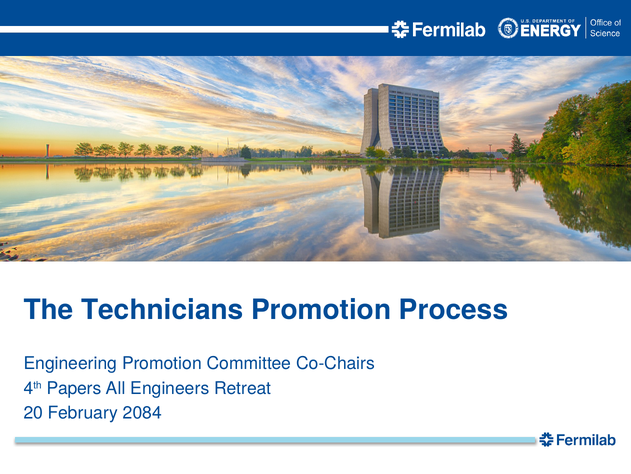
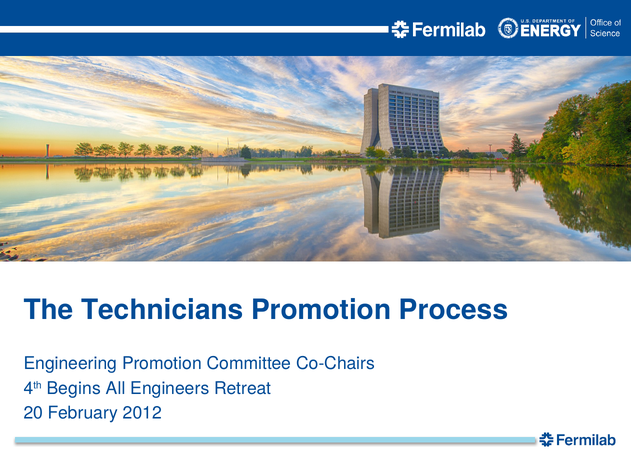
Papers: Papers -> Begins
2084: 2084 -> 2012
